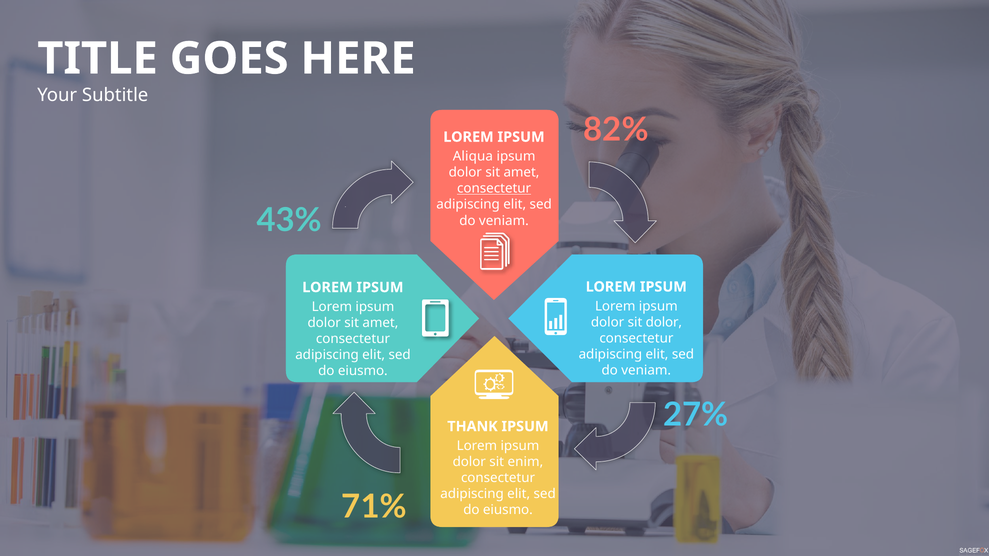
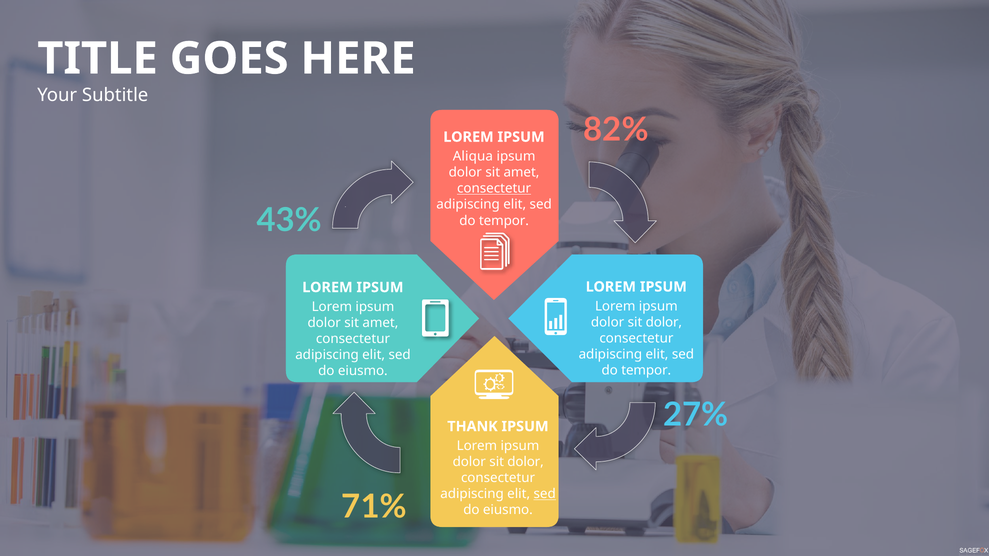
veniam at (504, 221): veniam -> tempor
veniam at (646, 371): veniam -> tempor
enim at (525, 462): enim -> dolor
sed at (545, 494) underline: none -> present
